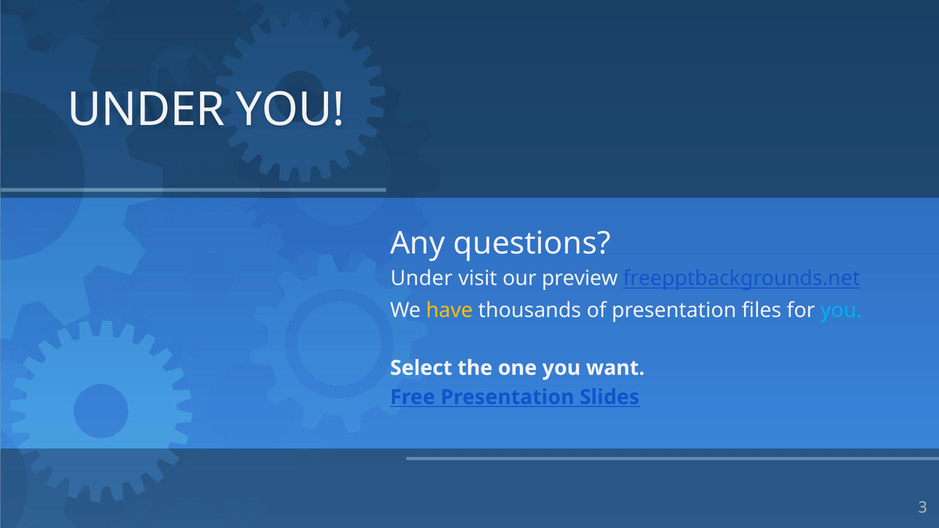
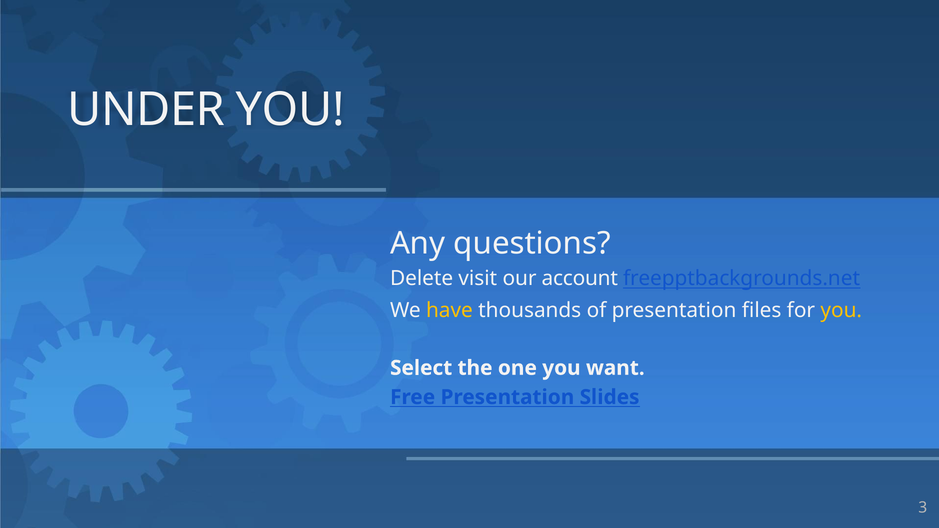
Under at (421, 279): Under -> Delete
preview: preview -> account
you at (841, 311) colour: light blue -> yellow
